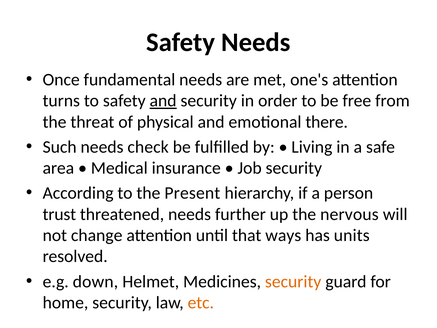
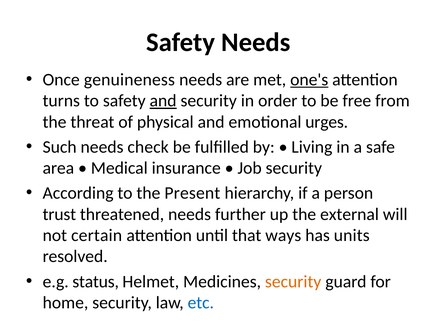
fundamental: fundamental -> genuineness
one's underline: none -> present
there: there -> urges
nervous: nervous -> external
change: change -> certain
down: down -> status
etc colour: orange -> blue
